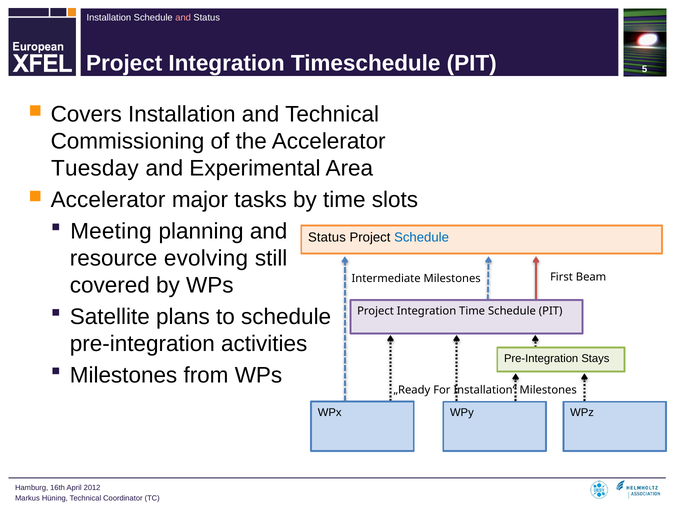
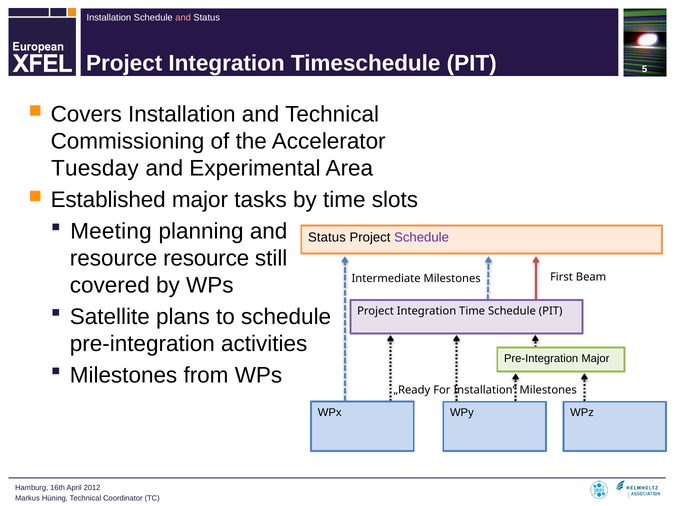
Accelerator at (108, 200): Accelerator -> Established
Schedule at (422, 238) colour: blue -> purple
resource evolving: evolving -> resource
Pre-Integration Stays: Stays -> Major
